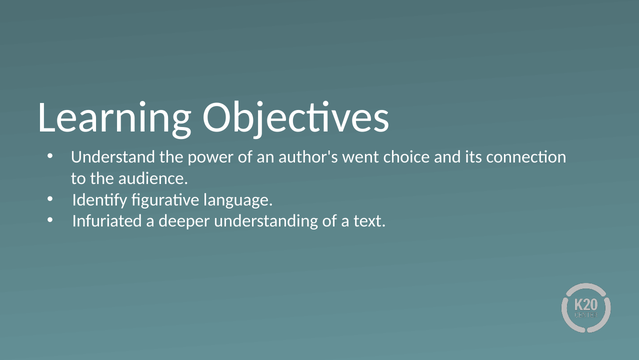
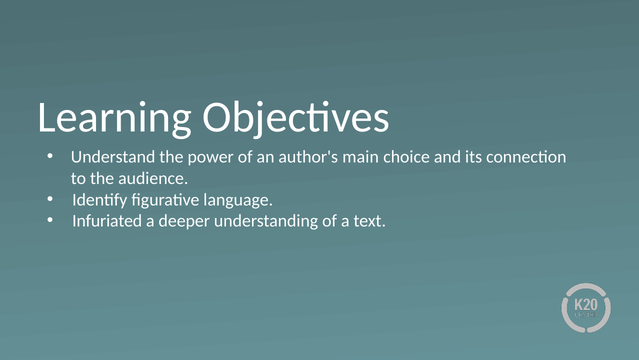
went: went -> main
